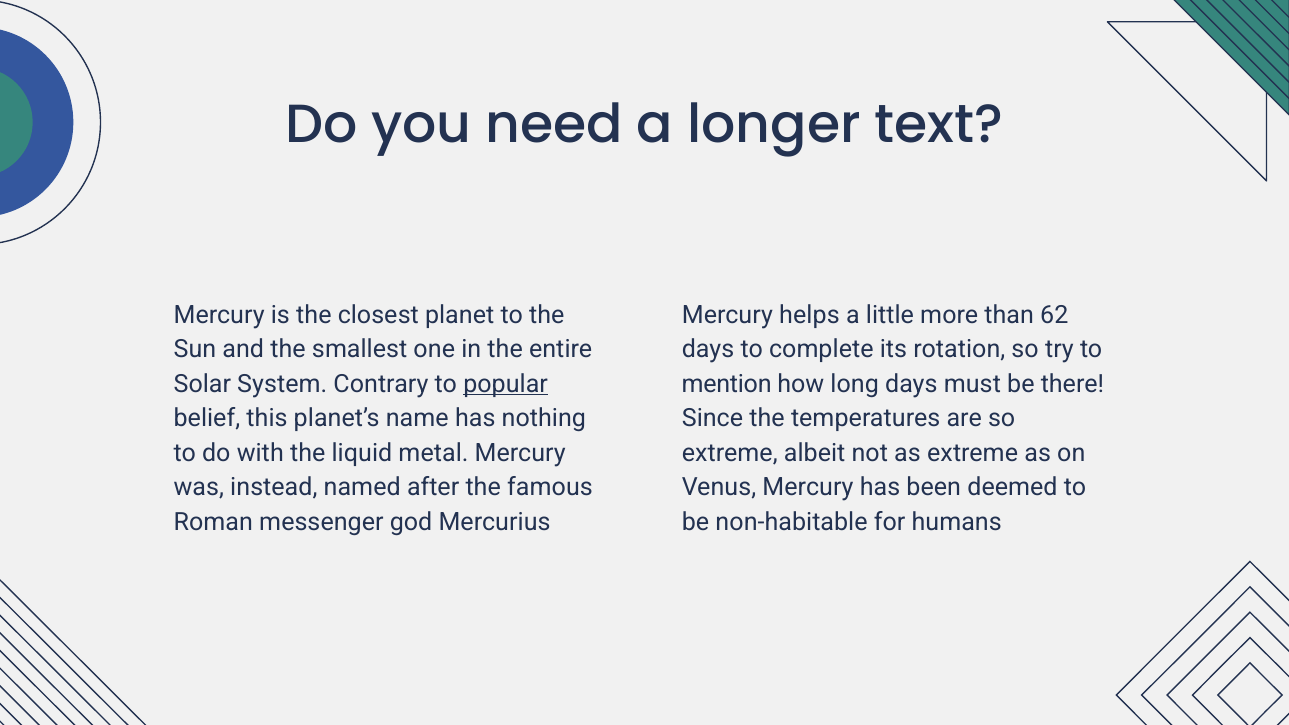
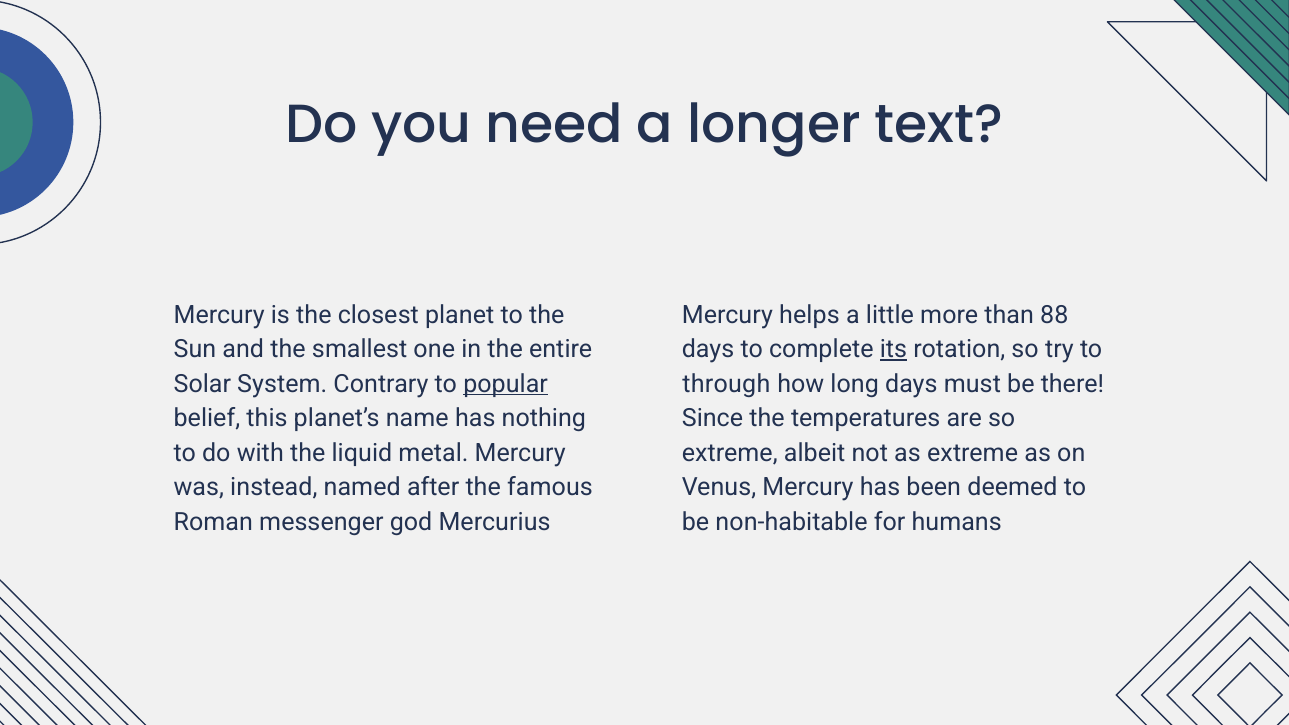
62: 62 -> 88
its underline: none -> present
mention: mention -> through
